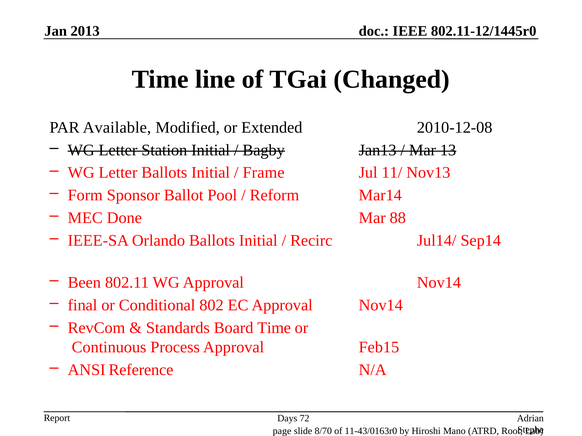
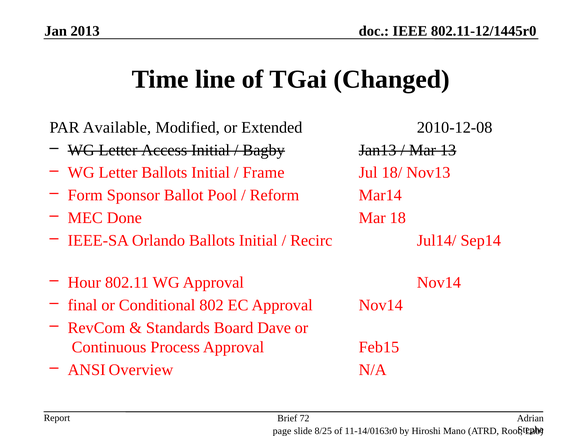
Station: Station -> Access
11/: 11/ -> 18/
88: 88 -> 18
Been: Been -> Hour
Board Time: Time -> Dave
Reference: Reference -> Overview
Days: Days -> Brief
8/70: 8/70 -> 8/25
11-43/0163r0: 11-43/0163r0 -> 11-14/0163r0
